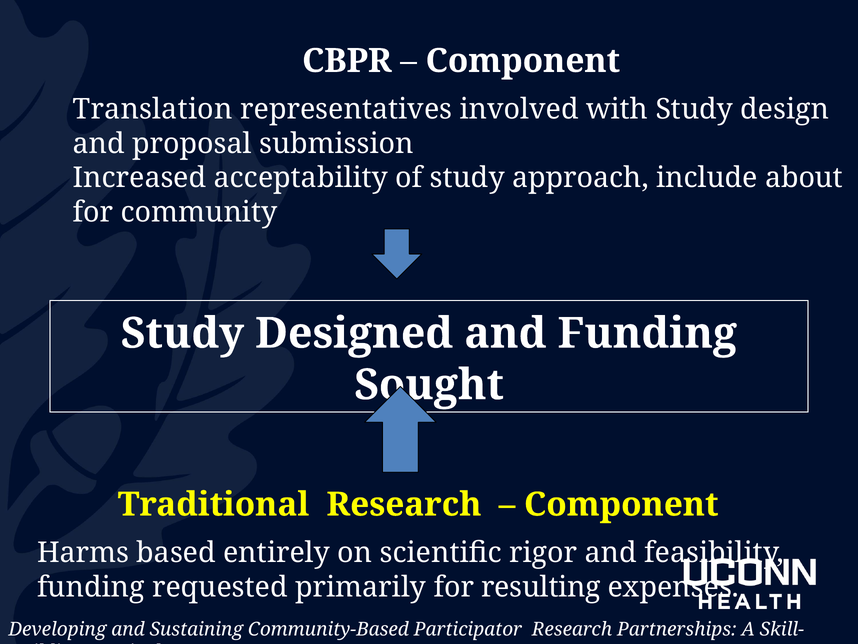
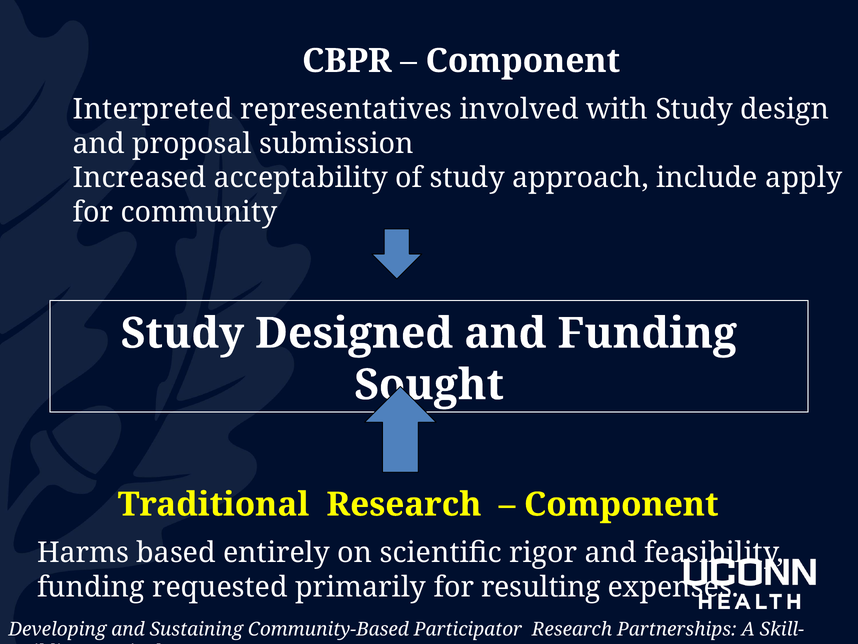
Translation: Translation -> Interpreted
about: about -> apply
